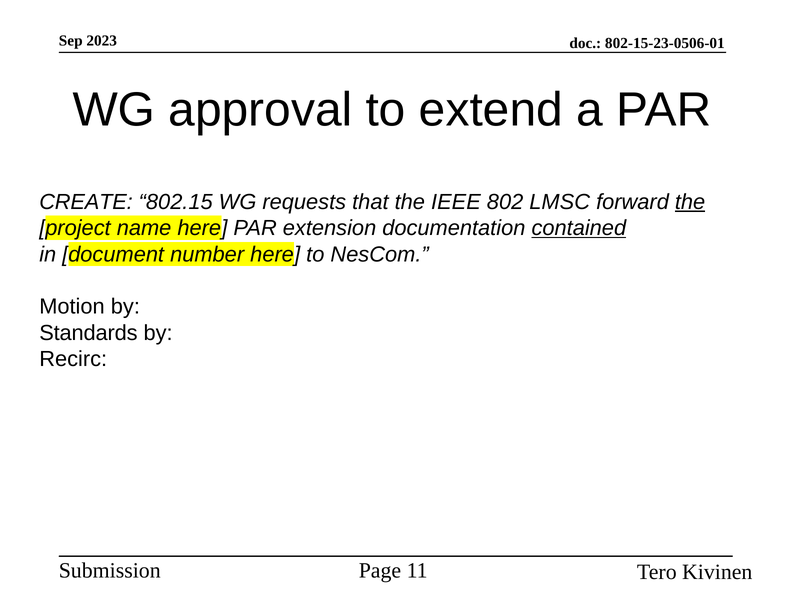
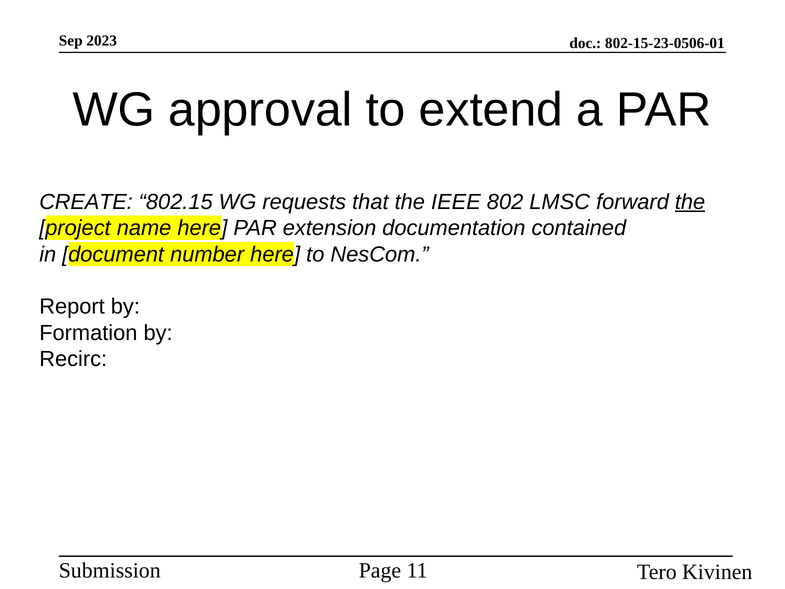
contained underline: present -> none
Motion: Motion -> Report
Standards: Standards -> Formation
